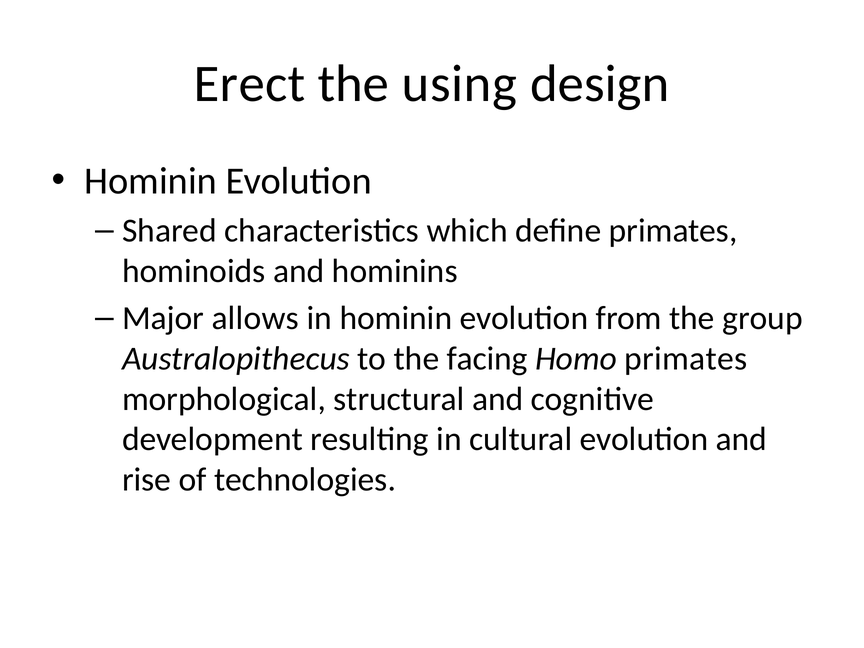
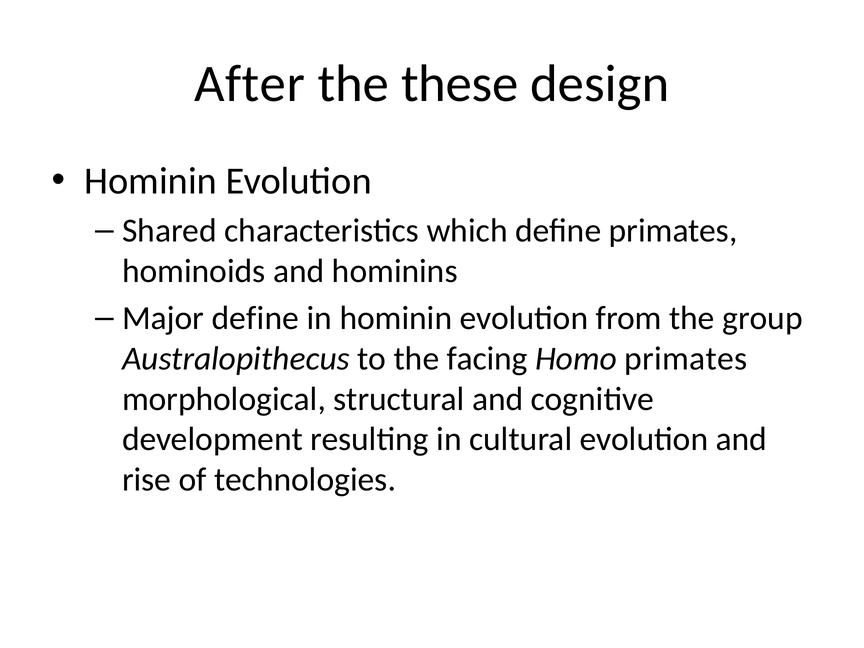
Erect: Erect -> After
using: using -> these
Major allows: allows -> define
